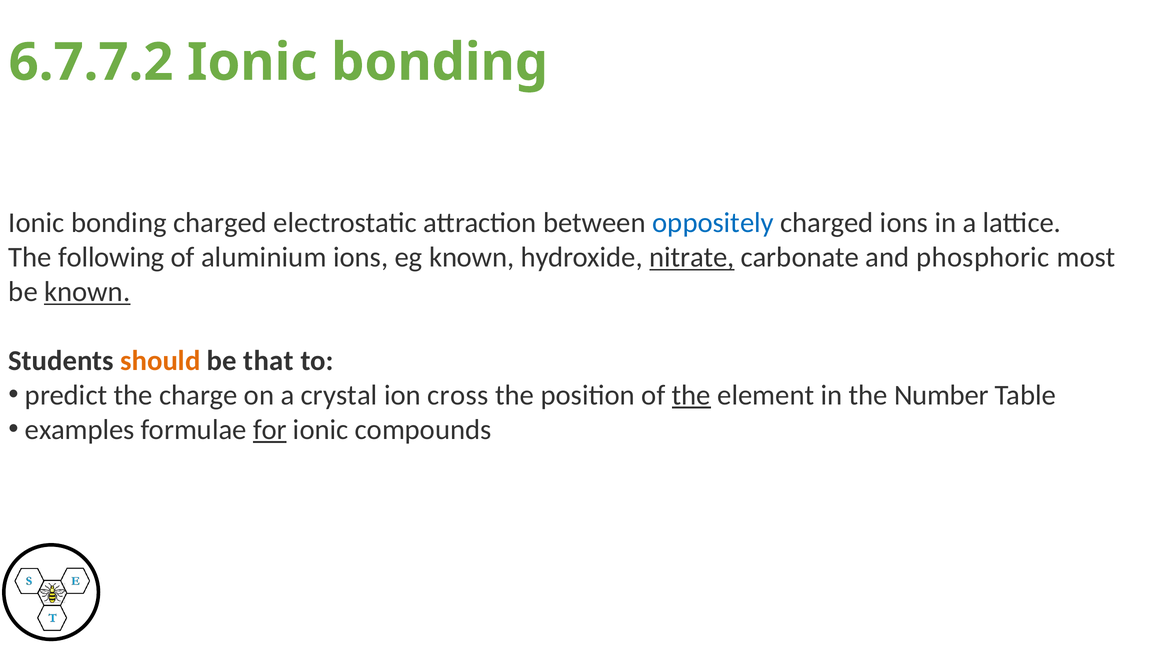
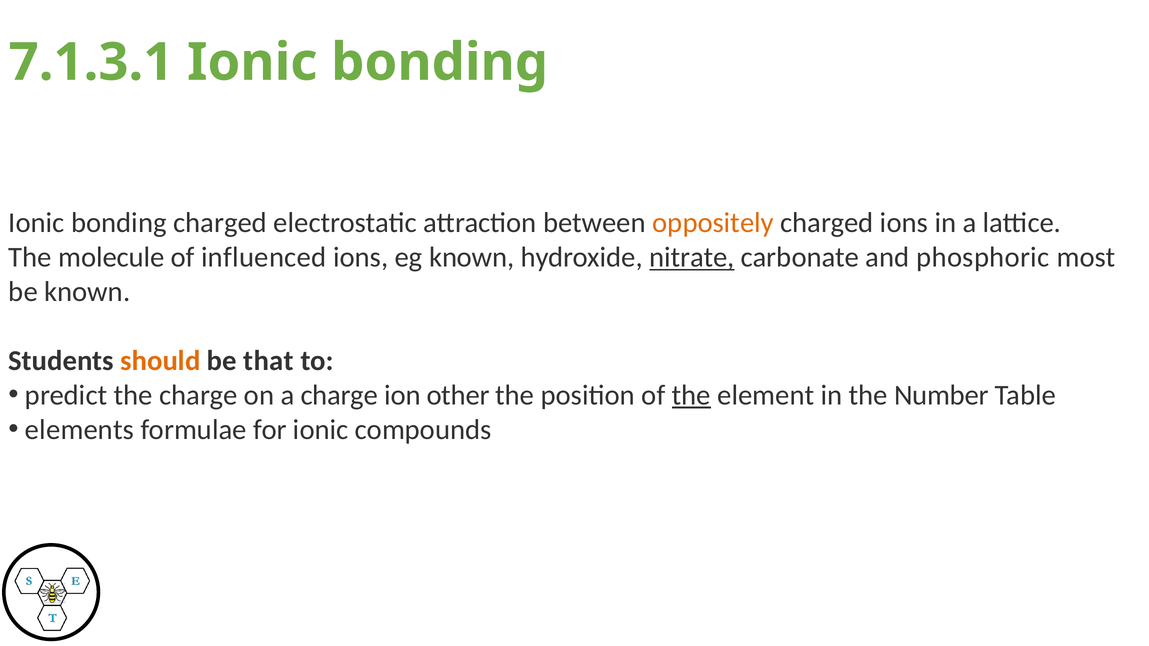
6.7.7.2: 6.7.7.2 -> 7.1.3.1
oppositely colour: blue -> orange
following: following -> molecule
aluminium: aluminium -> influenced
known at (87, 292) underline: present -> none
a crystal: crystal -> charge
cross: cross -> other
examples: examples -> elements
for underline: present -> none
